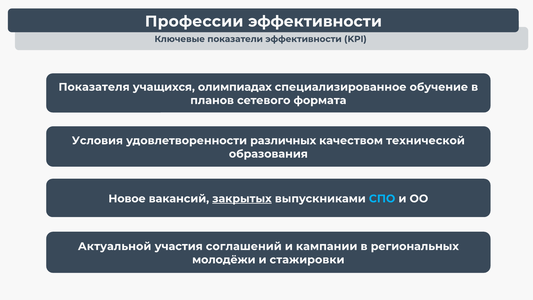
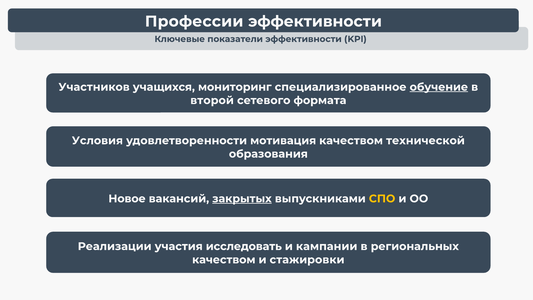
Показателя: Показателя -> Участников
олимпиадах: олимпиадах -> мониторинг
обучение underline: none -> present
планов: планов -> второй
различных: различных -> мотивация
СПО colour: light blue -> yellow
Актуальной: Актуальной -> Реализации
соглашений: соглашений -> исследовать
молодёжи at (224, 260): молодёжи -> качеством
